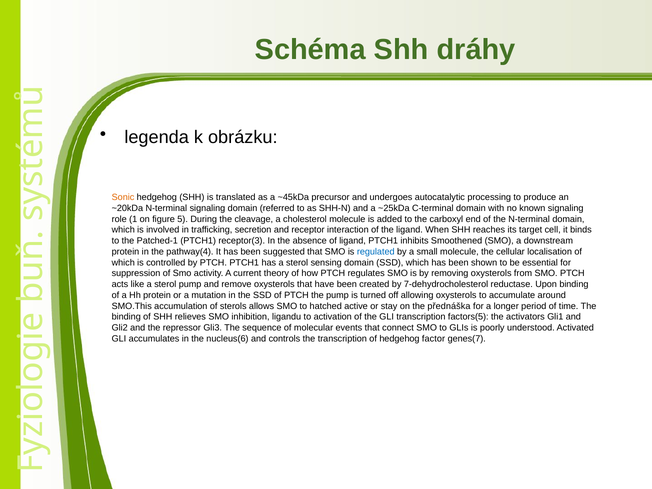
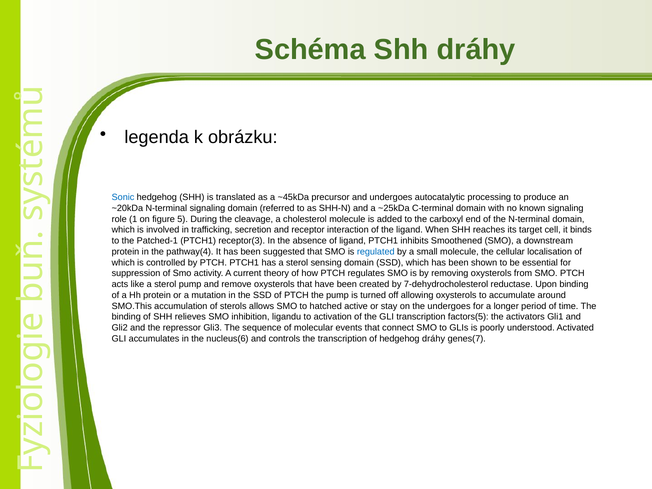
Sonic colour: orange -> blue
the přednáška: přednáška -> undergoes
hedgehog factor: factor -> dráhy
